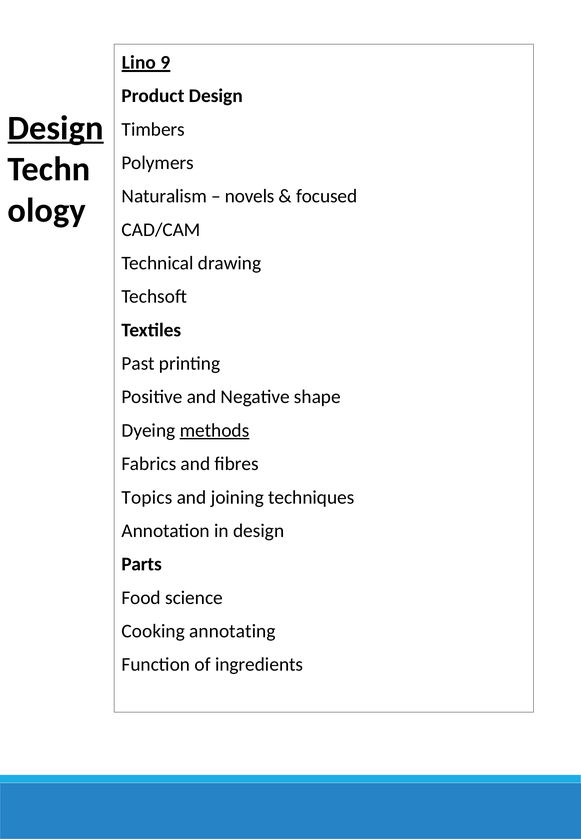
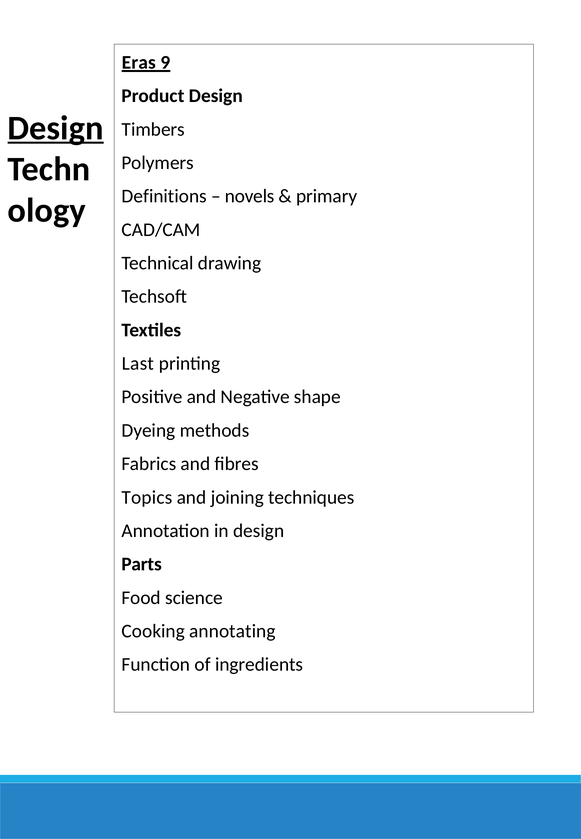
Lino: Lino -> Eras
Naturalism: Naturalism -> Definitions
focused: focused -> primary
Past: Past -> Last
methods underline: present -> none
